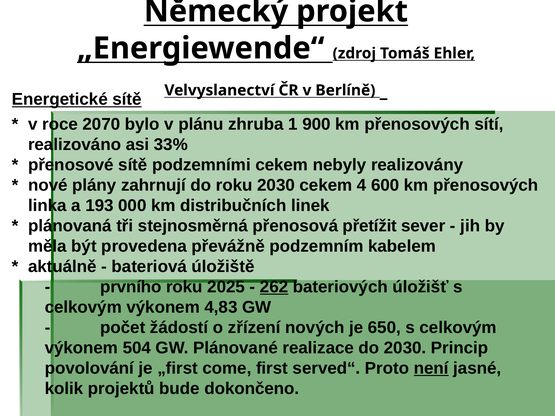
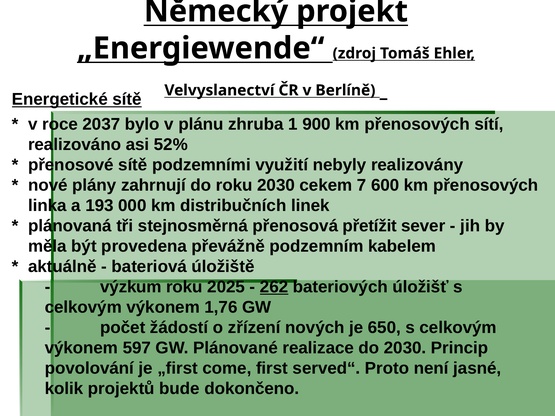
2070: 2070 -> 2037
33%: 33% -> 52%
podzemními cekem: cekem -> využití
4: 4 -> 7
prvního: prvního -> výzkum
4,83: 4,83 -> 1,76
504: 504 -> 597
není underline: present -> none
